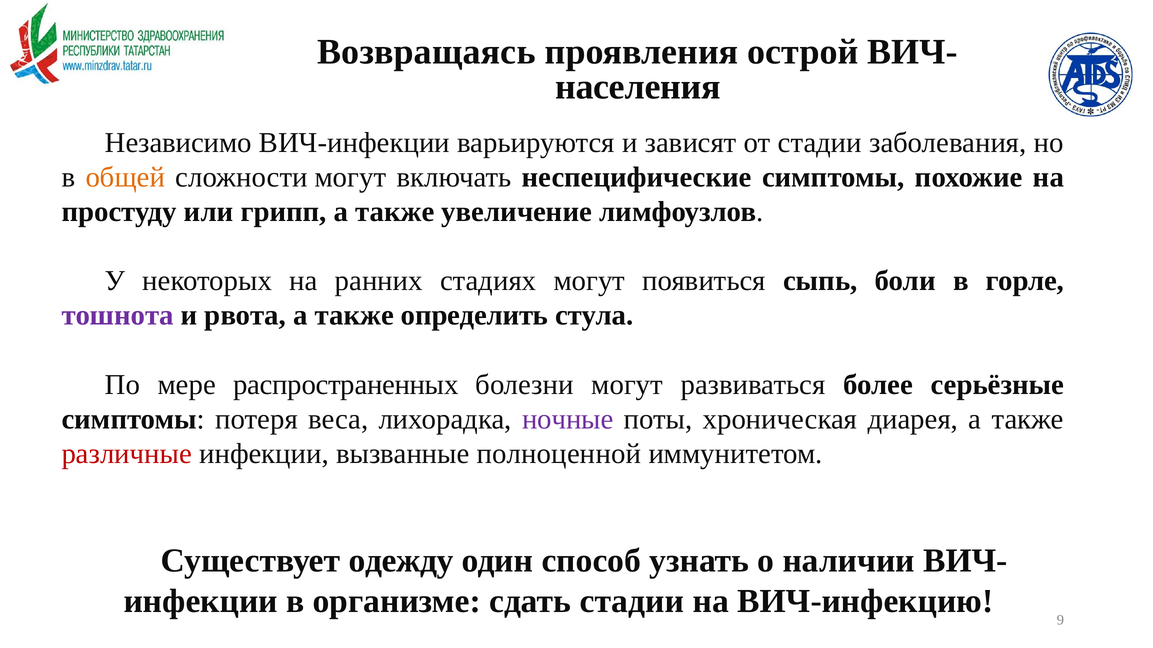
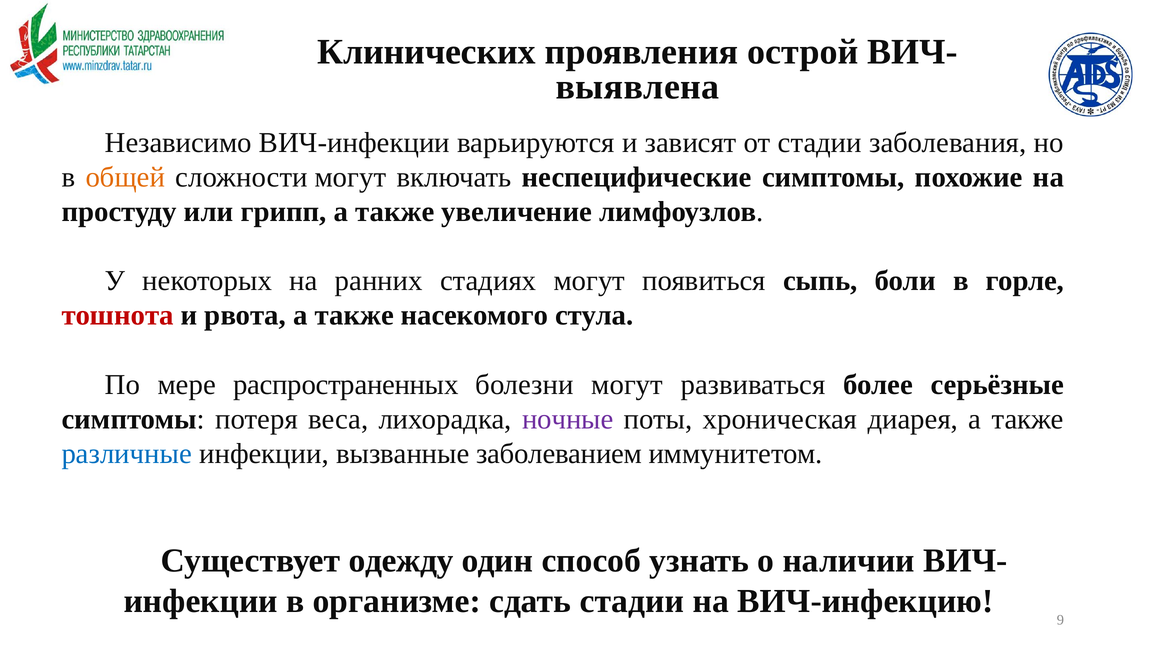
Возвращаясь: Возвращаясь -> Клинических
населения: населения -> выявлена
тошнота colour: purple -> red
определить: определить -> насекомого
различные colour: red -> blue
полноценной: полноценной -> заболеванием
